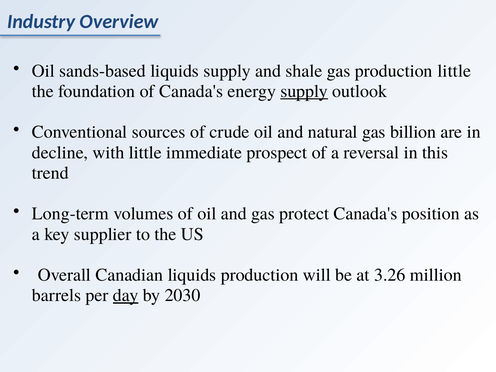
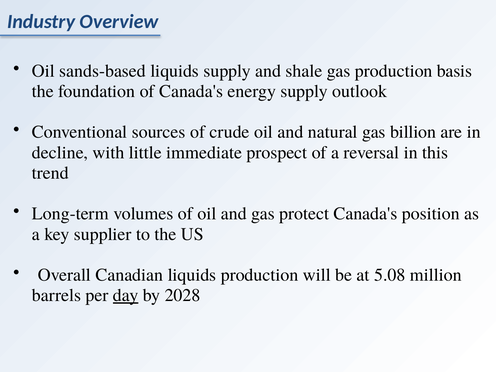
production little: little -> basis
supply at (304, 91) underline: present -> none
3.26: 3.26 -> 5.08
2030: 2030 -> 2028
